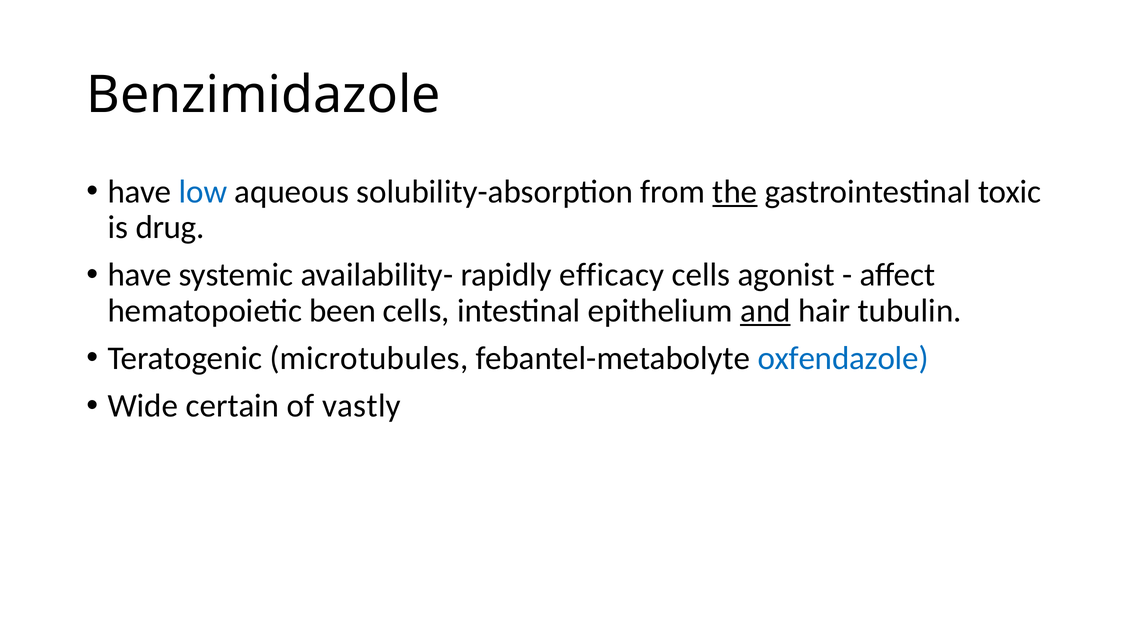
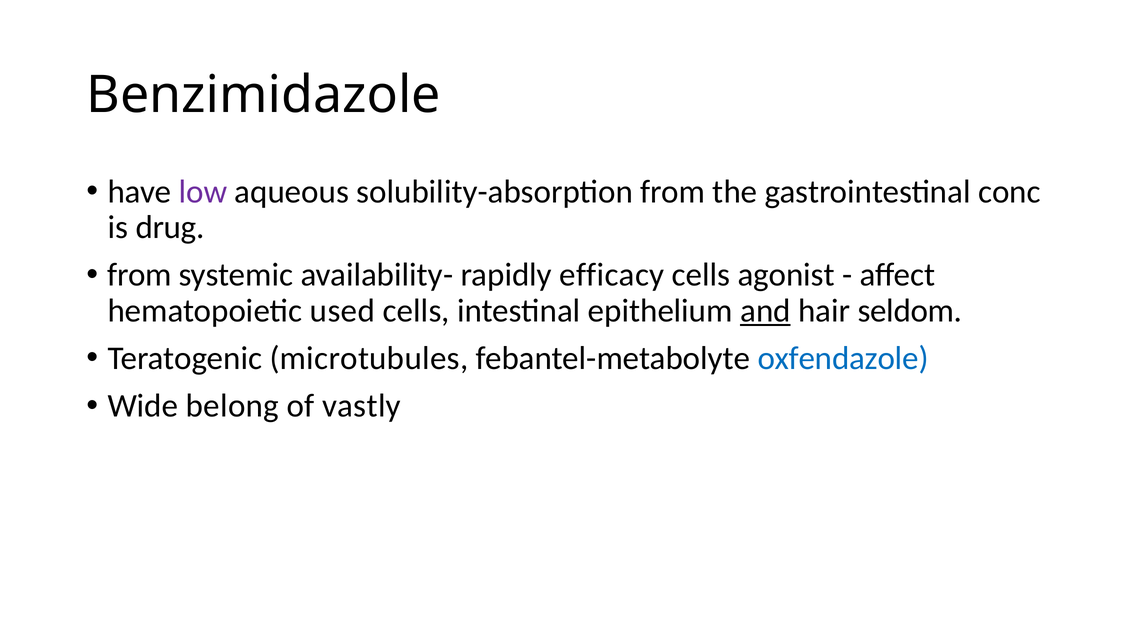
low colour: blue -> purple
the underline: present -> none
toxic: toxic -> conc
have at (140, 275): have -> from
been: been -> used
tubulin: tubulin -> seldom
certain: certain -> belong
